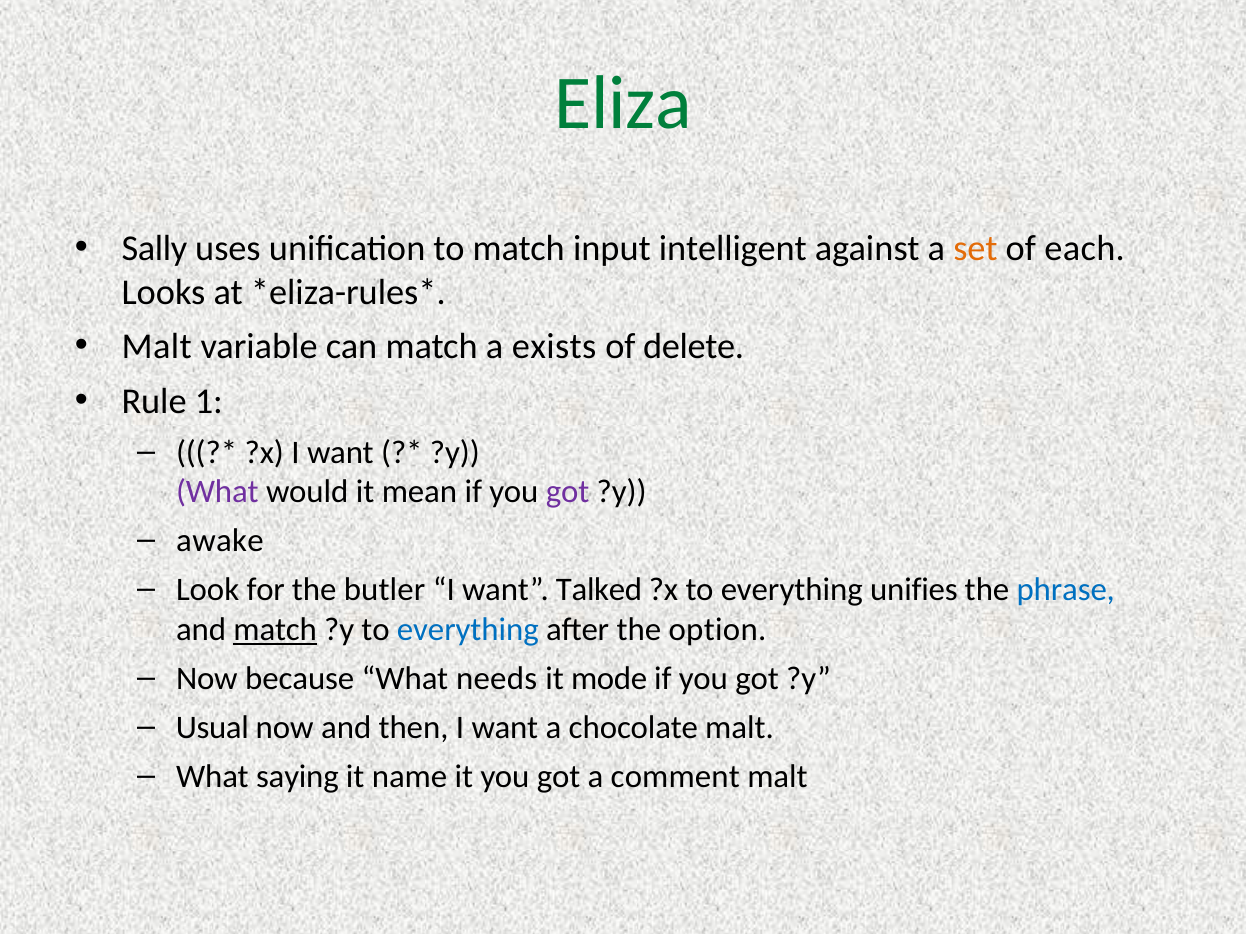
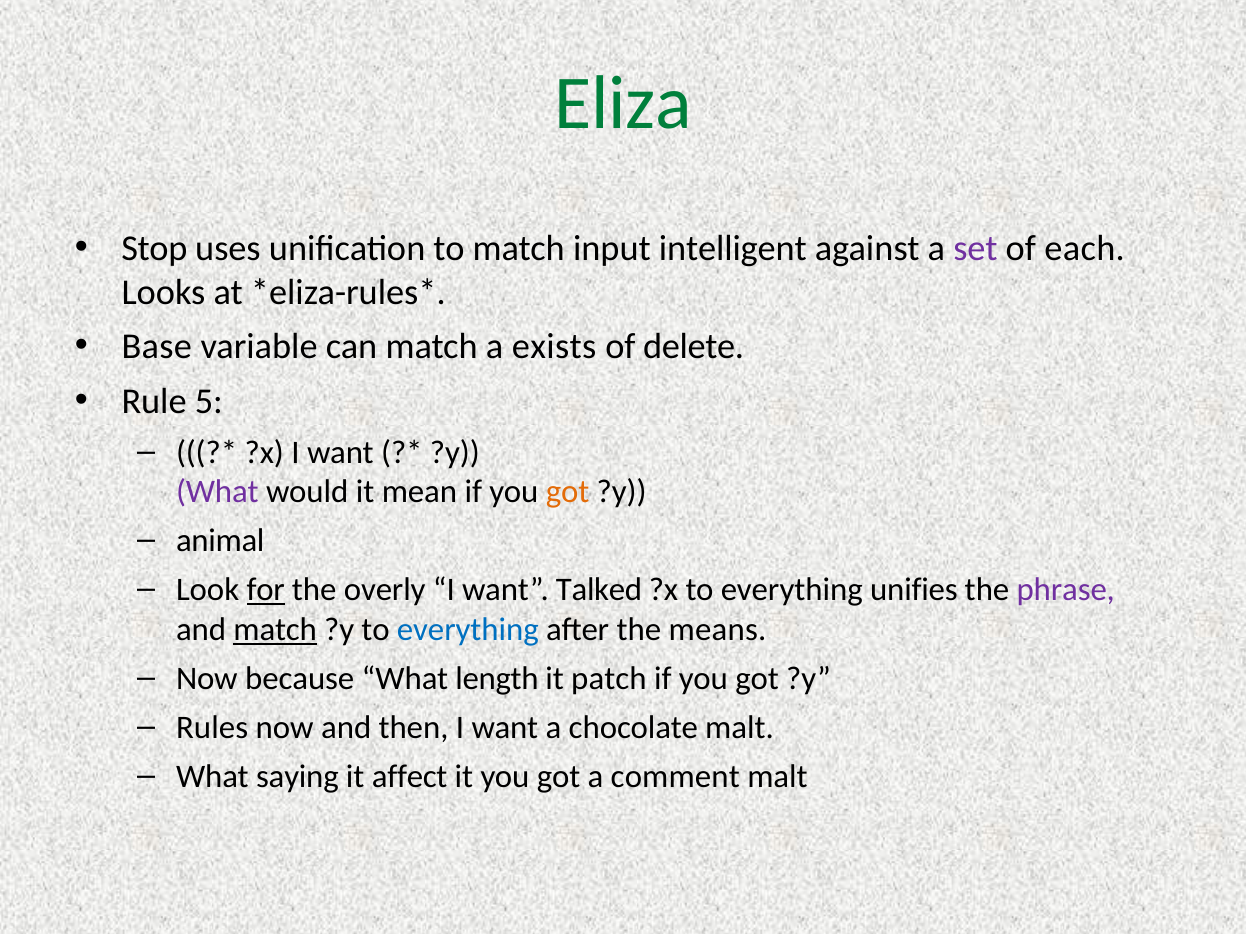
Sally: Sally -> Stop
set colour: orange -> purple
Malt at (157, 347): Malt -> Base
1: 1 -> 5
got at (568, 492) colour: purple -> orange
awake: awake -> animal
for underline: none -> present
butler: butler -> overly
phrase colour: blue -> purple
option: option -> means
needs: needs -> length
mode: mode -> patch
Usual: Usual -> Rules
name: name -> affect
